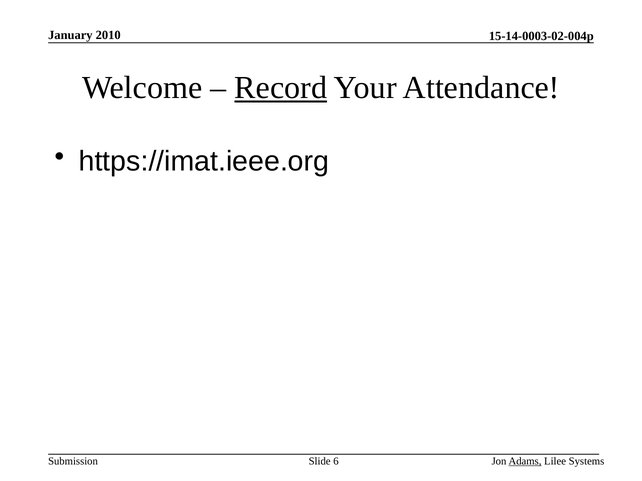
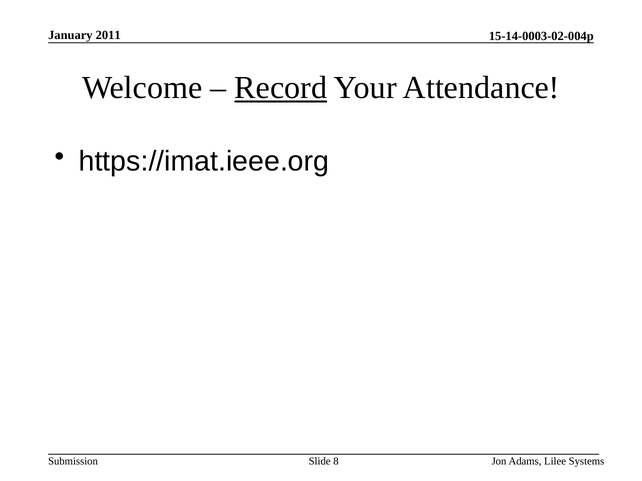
2010: 2010 -> 2011
6: 6 -> 8
Adams underline: present -> none
